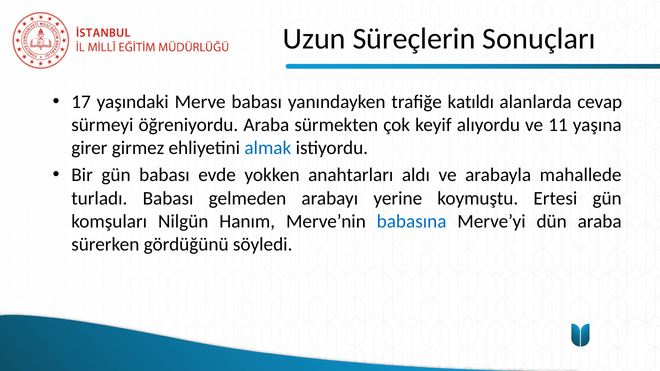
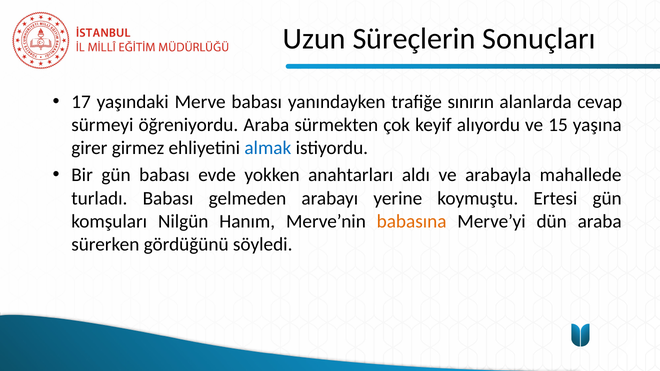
katıldı: katıldı -> sınırın
11: 11 -> 15
babasına colour: blue -> orange
